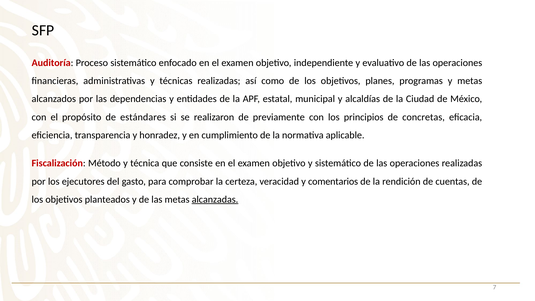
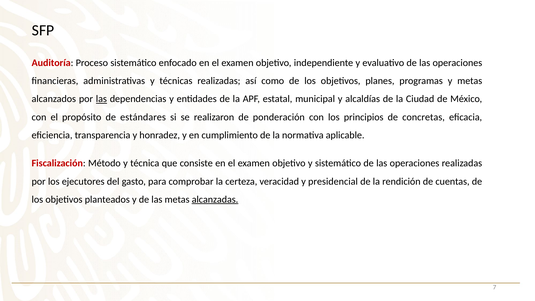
las at (101, 99) underline: none -> present
previamente: previamente -> ponderación
comentarios: comentarios -> presidencial
